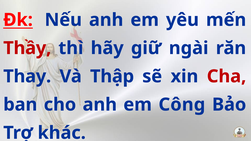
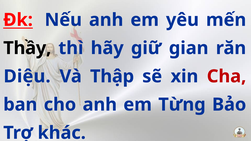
Thầy colour: red -> black
ngài: ngài -> gian
Thay: Thay -> Diệu
Công: Công -> Từng
